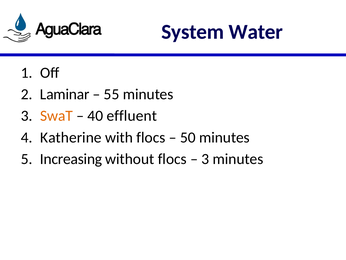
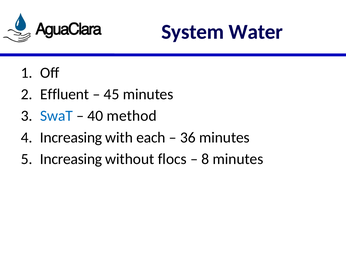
Laminar: Laminar -> Effluent
55: 55 -> 45
SwaT colour: orange -> blue
effluent: effluent -> method
Katherine at (71, 137): Katherine -> Increasing
with flocs: flocs -> each
50: 50 -> 36
3 at (205, 159): 3 -> 8
